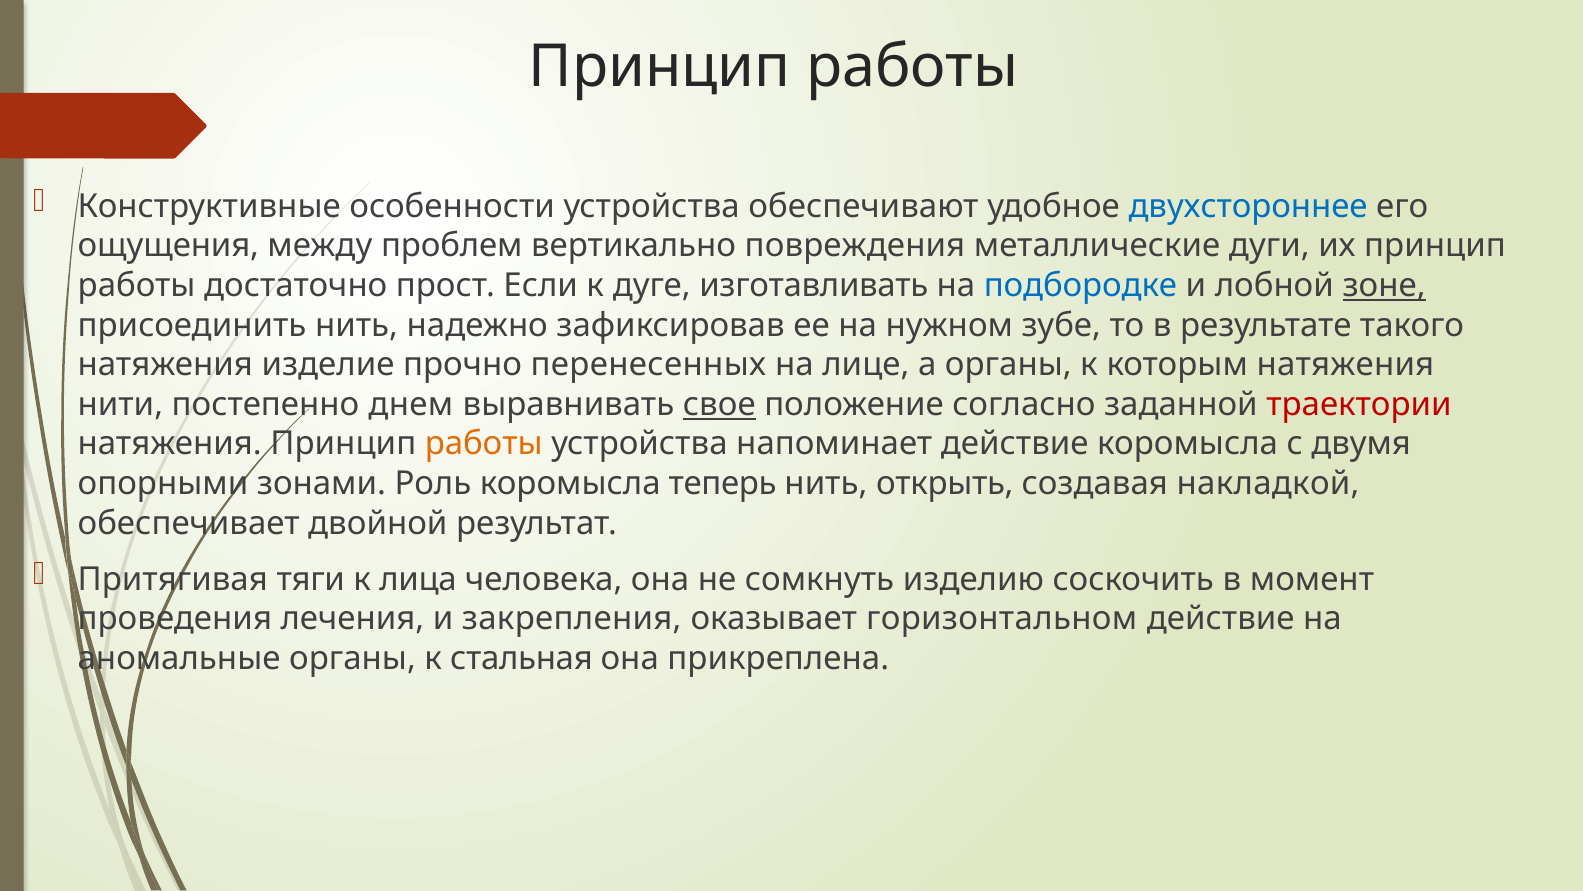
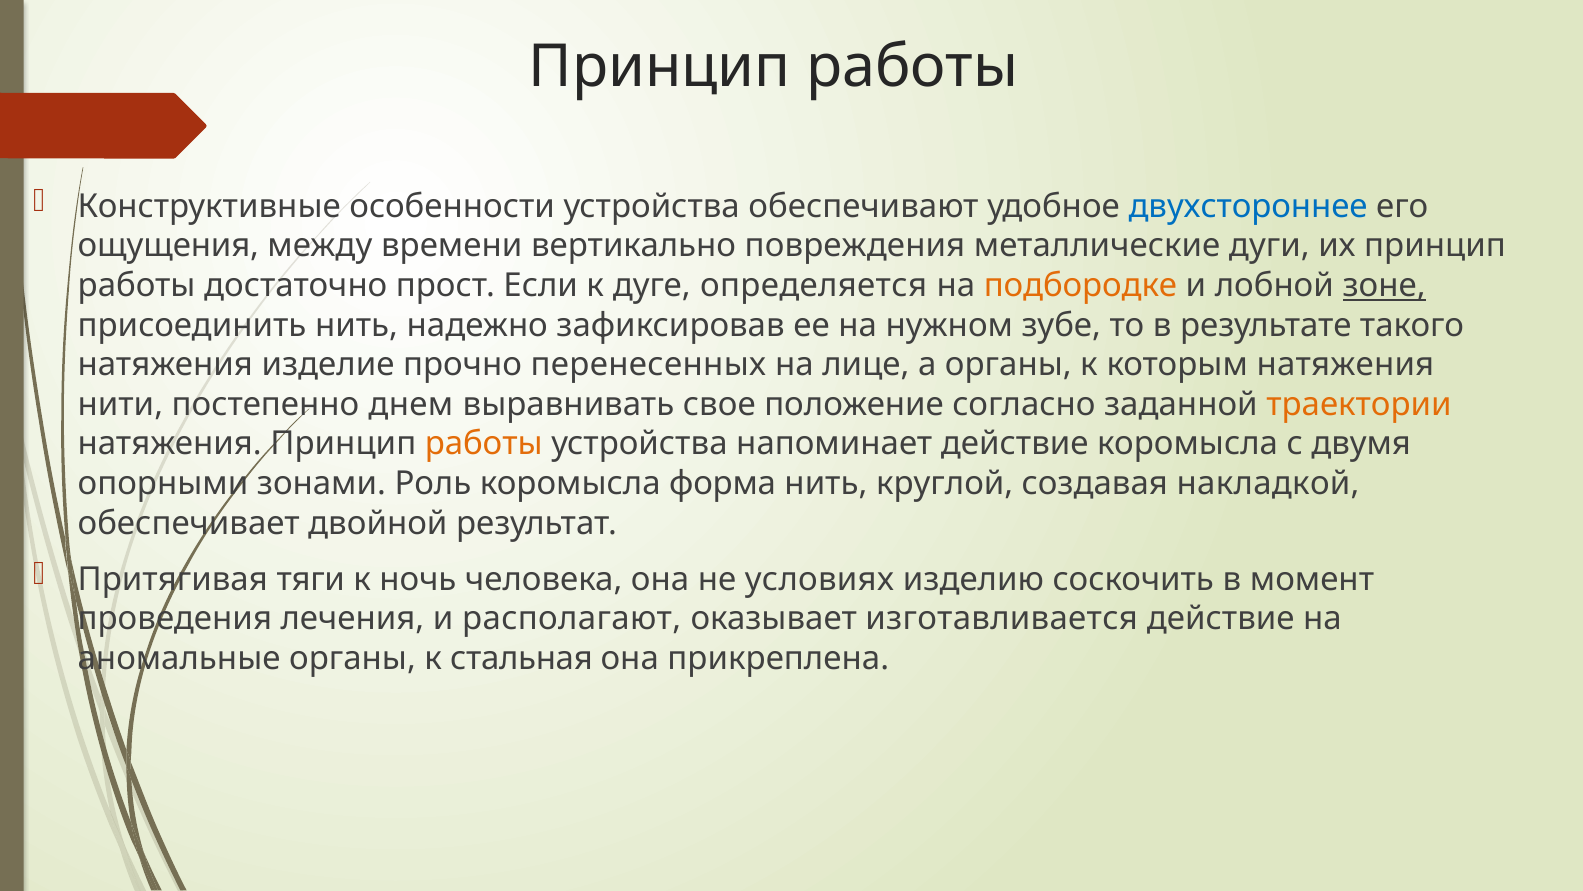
проблем: проблем -> времени
изготавливать: изготавливать -> определяется
подбородке colour: blue -> orange
свое underline: present -> none
траектории colour: red -> orange
теперь: теперь -> форма
открыть: открыть -> круглой
лица: лица -> ночь
сомкнуть: сомкнуть -> условиях
закрепления: закрепления -> располагают
горизонтальном: горизонтальном -> изготавливается
